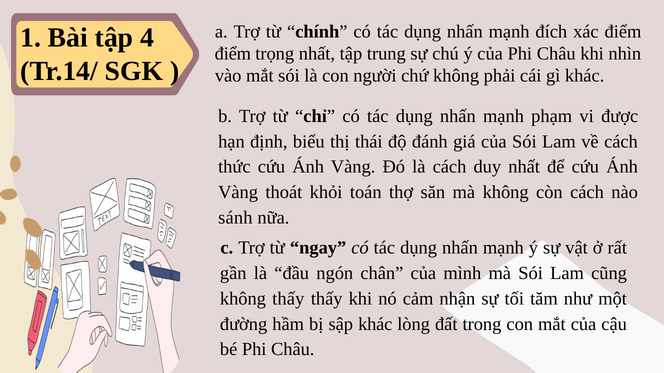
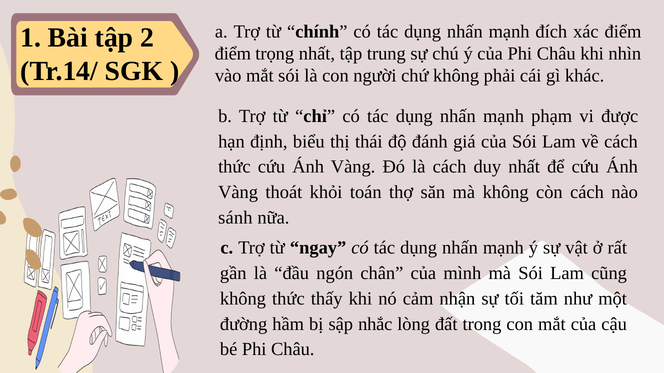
4: 4 -> 2
không thấy: thấy -> thức
sập khác: khác -> nhắc
